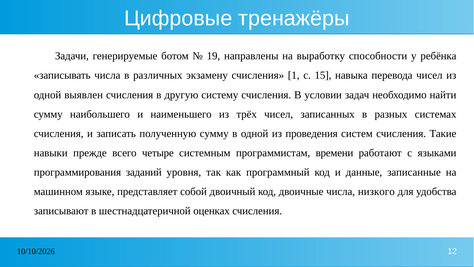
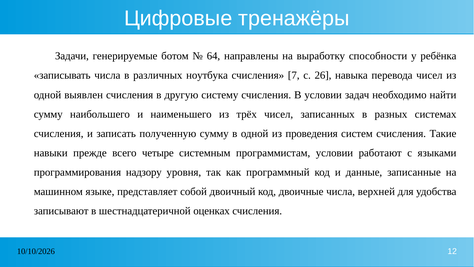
19: 19 -> 64
экзамену: экзамену -> ноутбука
1: 1 -> 7
15: 15 -> 26
программистам времени: времени -> условии
заданий: заданий -> надзору
низкого: низкого -> верхней
